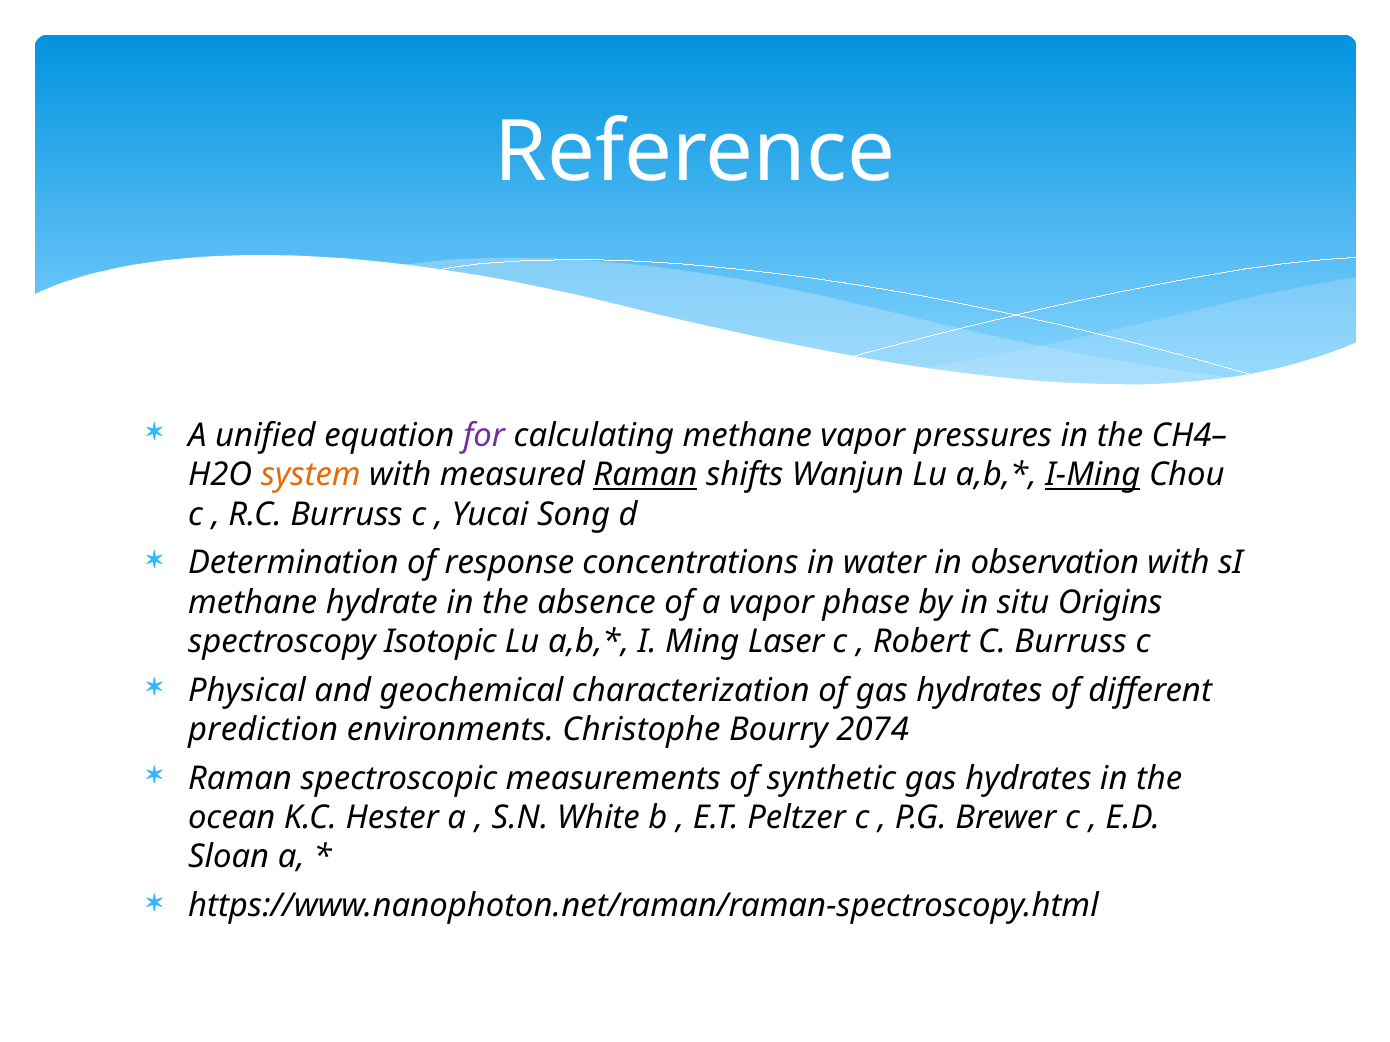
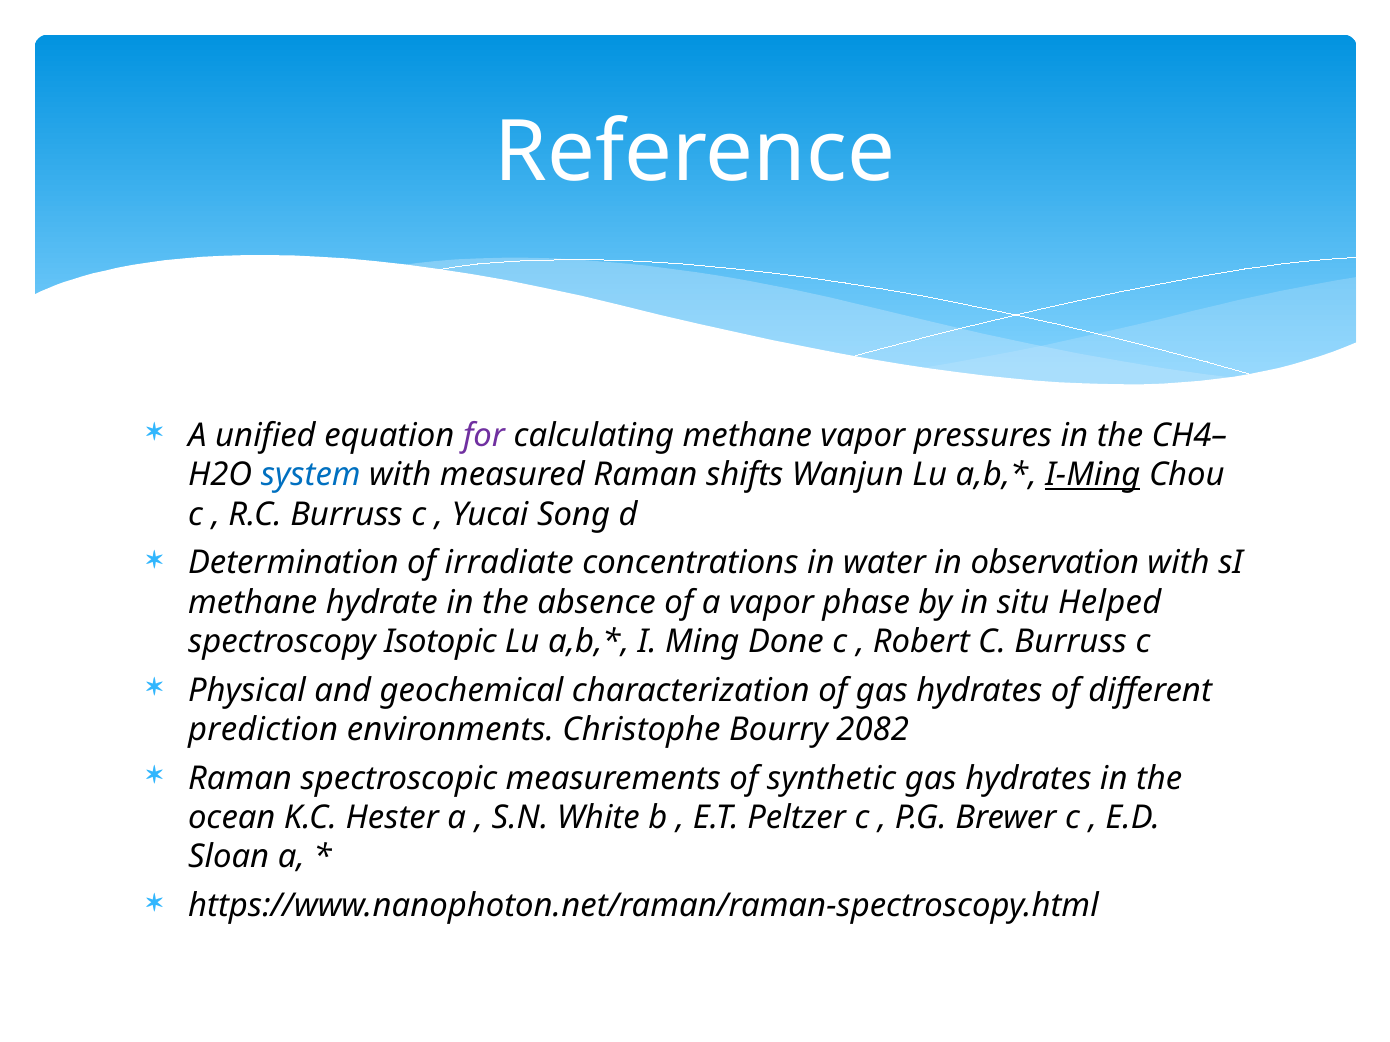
system colour: orange -> blue
Raman at (645, 475) underline: present -> none
response: response -> irradiate
Origins: Origins -> Helped
Laser: Laser -> Done
2074: 2074 -> 2082
